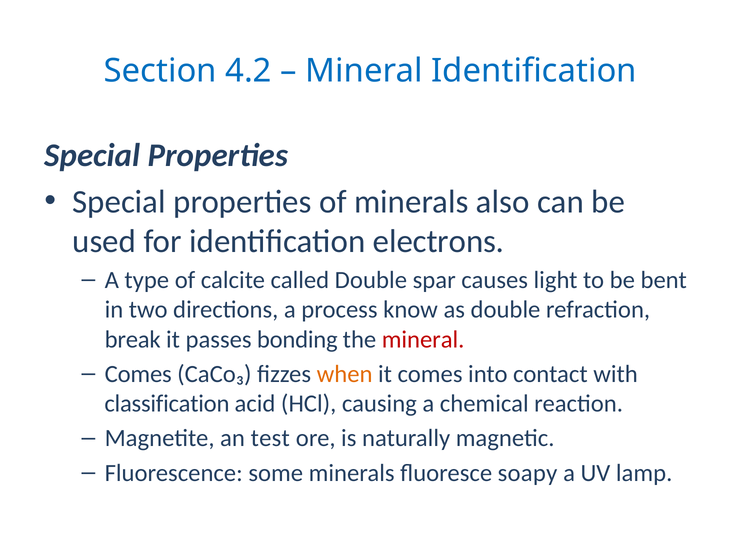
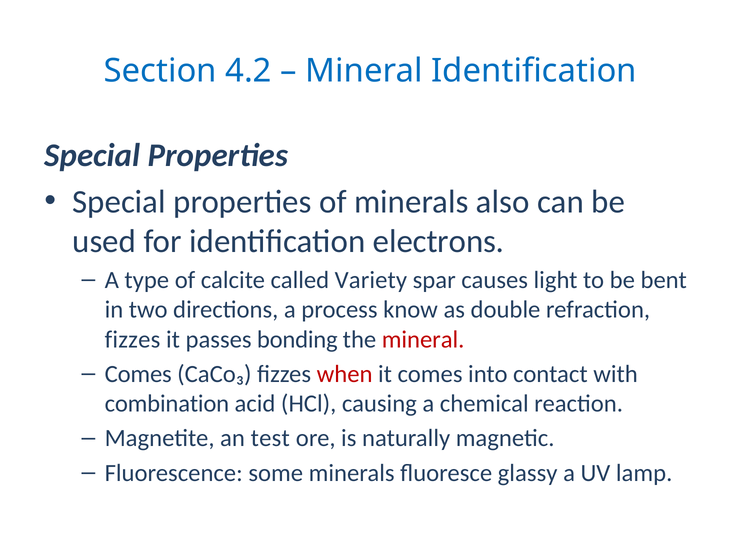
called Double: Double -> Variety
break at (133, 339): break -> fizzes
when colour: orange -> red
classification: classification -> combination
soapy: soapy -> glassy
